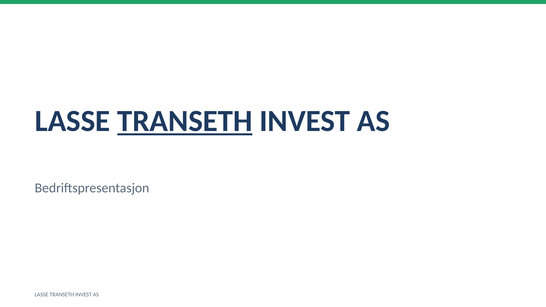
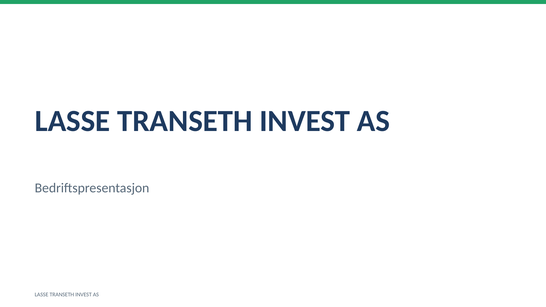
TRANSETH at (185, 121) underline: present -> none
